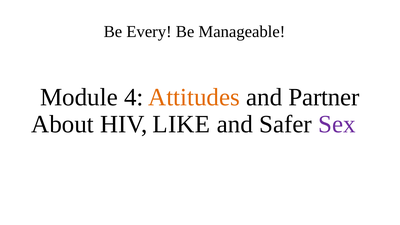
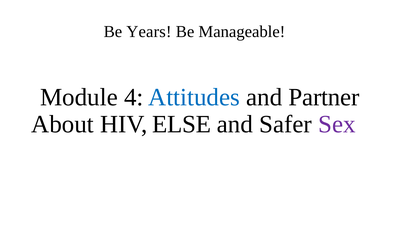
Every: Every -> Years
Attitudes colour: orange -> blue
LIKE: LIKE -> ELSE
